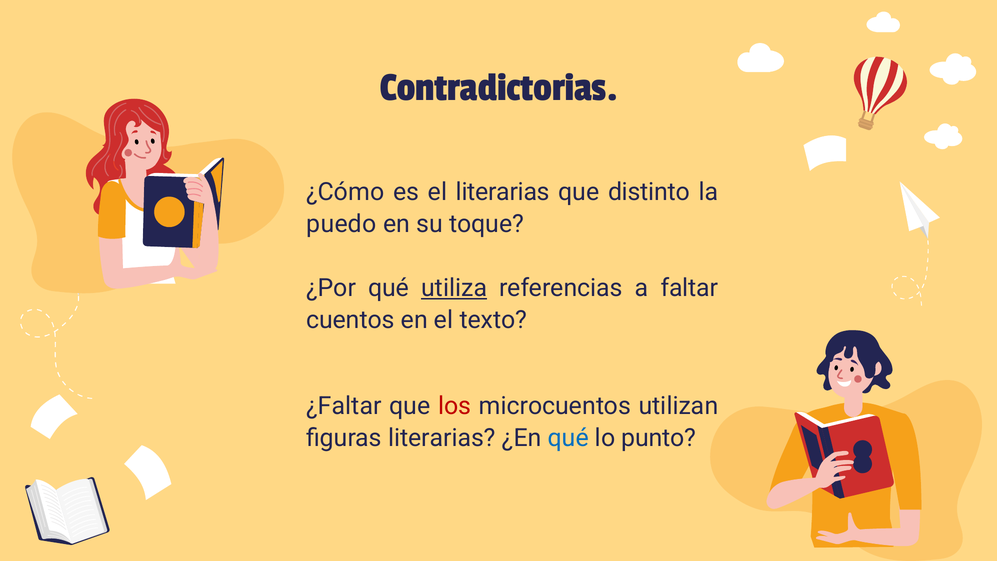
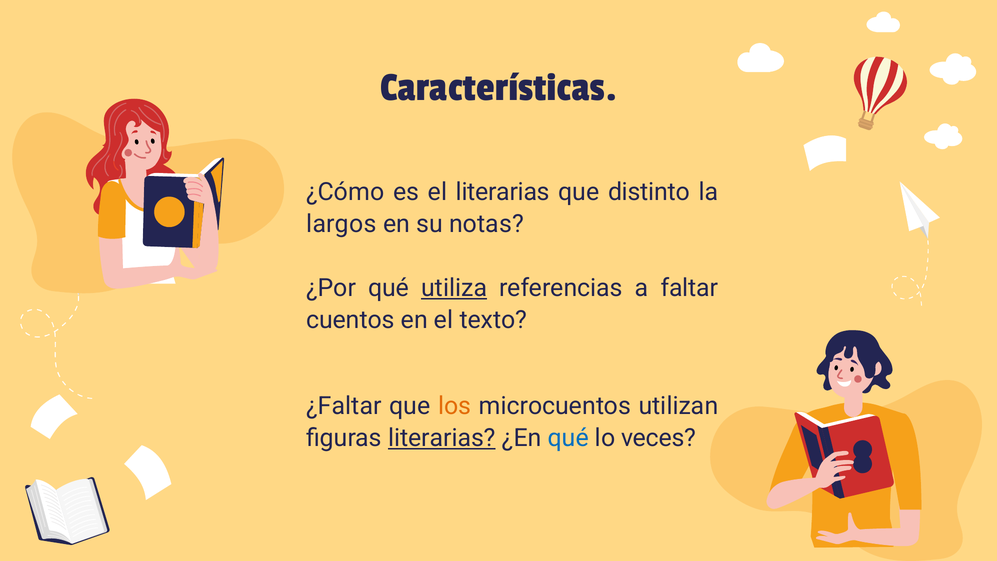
Contradictorias: Contradictorias -> Características
puedo: puedo -> largos
toque: toque -> notas
los colour: red -> orange
literarias at (442, 438) underline: none -> present
punto: punto -> veces
